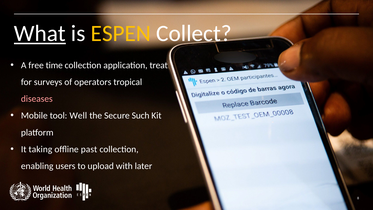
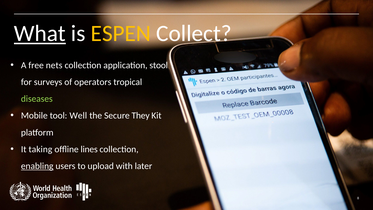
time: time -> nets
treat: treat -> stool
diseases colour: pink -> light green
Such: Such -> They
past: past -> lines
enabling underline: none -> present
